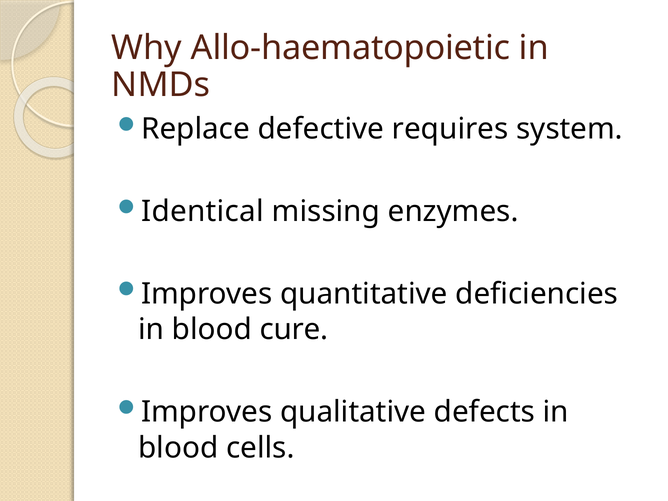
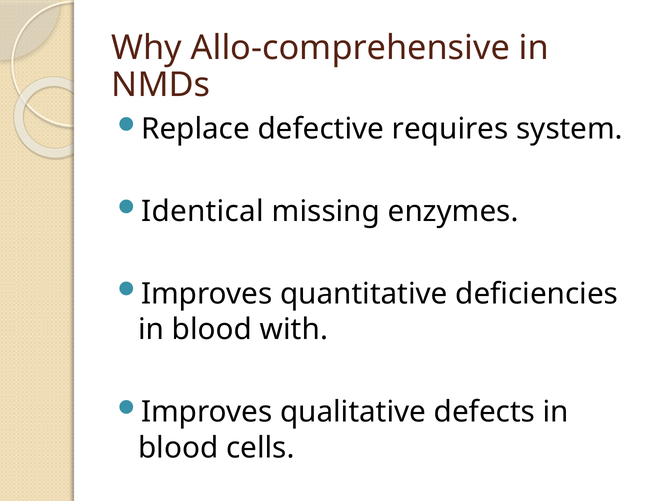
Allo-haematopoietic: Allo-haematopoietic -> Allo-comprehensive
cure: cure -> with
